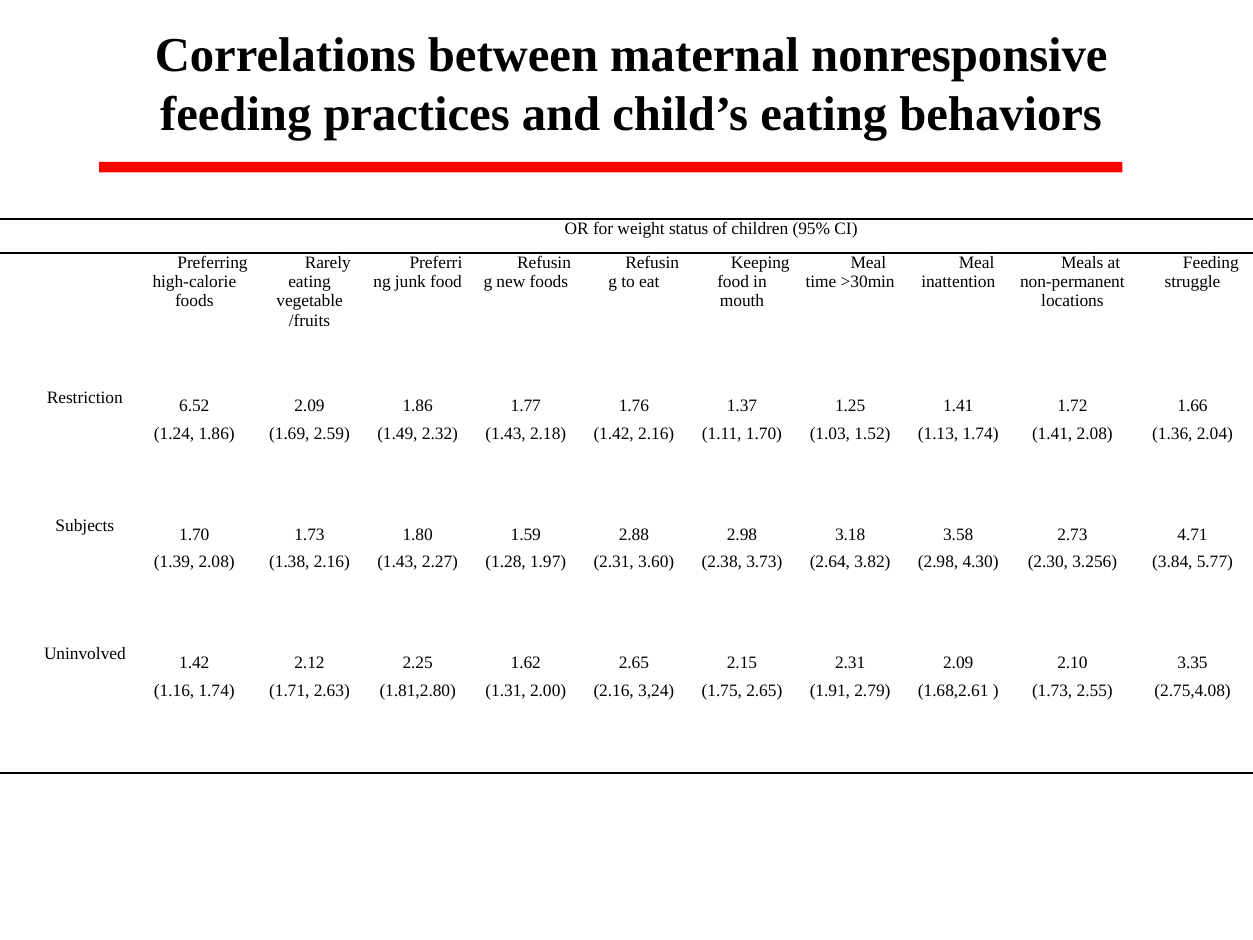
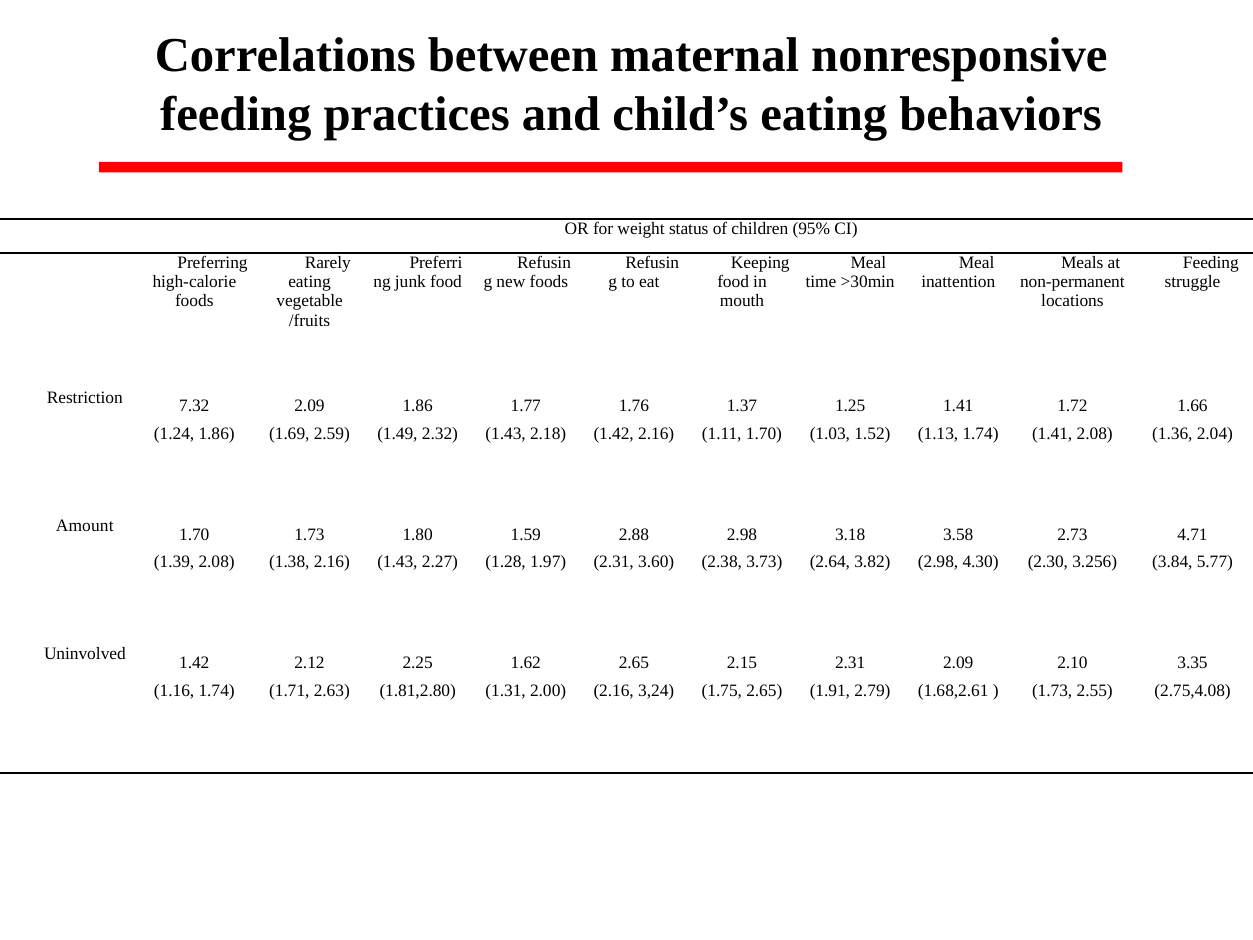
6.52: 6.52 -> 7.32
Subjects: Subjects -> Amount
